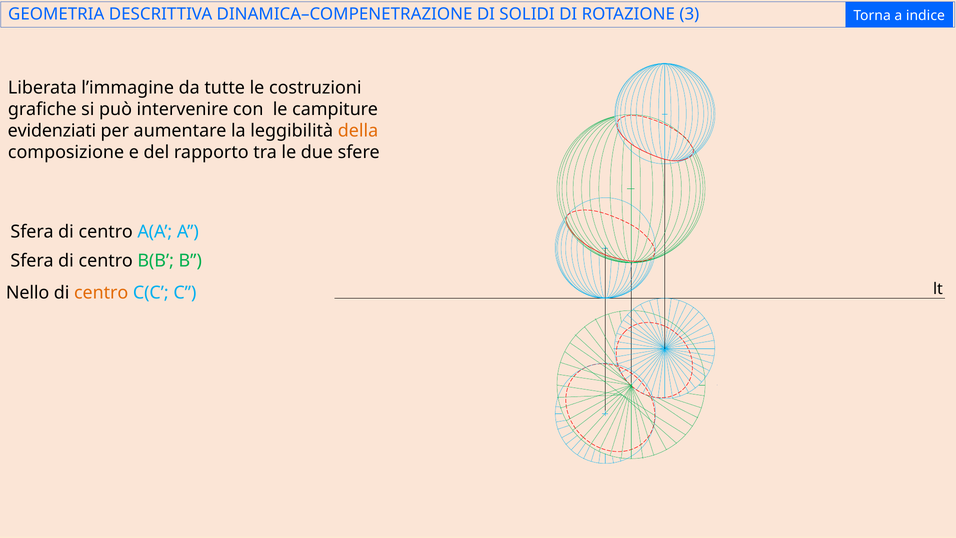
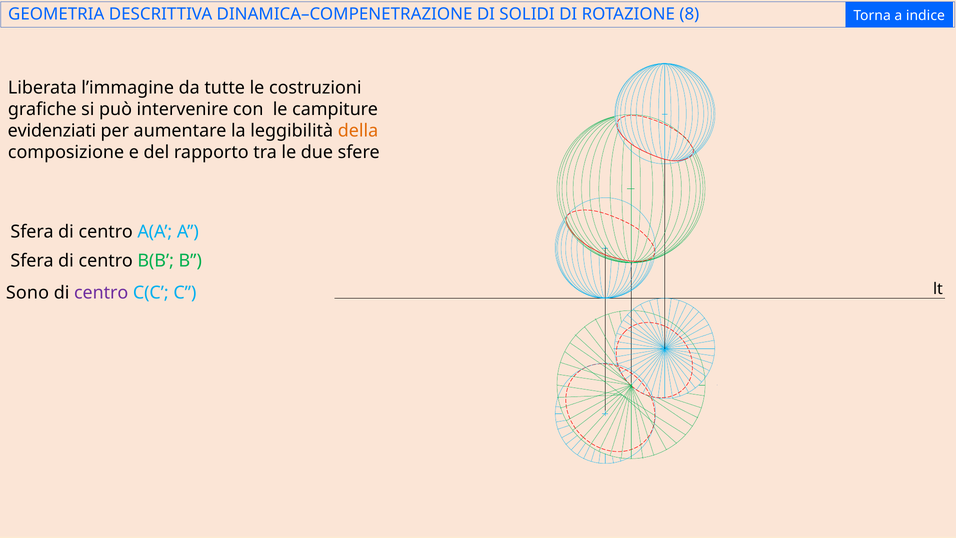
3: 3 -> 8
Nello: Nello -> Sono
centro at (101, 293) colour: orange -> purple
